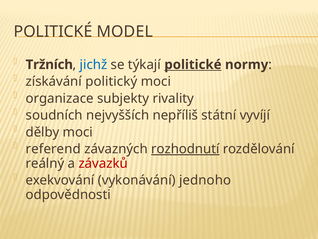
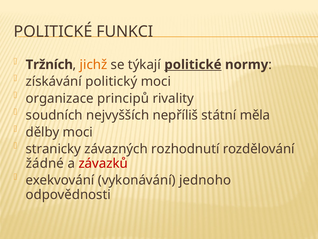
MODEL: MODEL -> FUNKCI
jichž colour: blue -> orange
subjekty: subjekty -> principů
vyvíjí: vyvíjí -> měla
referend: referend -> stranicky
rozhodnutí underline: present -> none
reálný: reálný -> žádné
